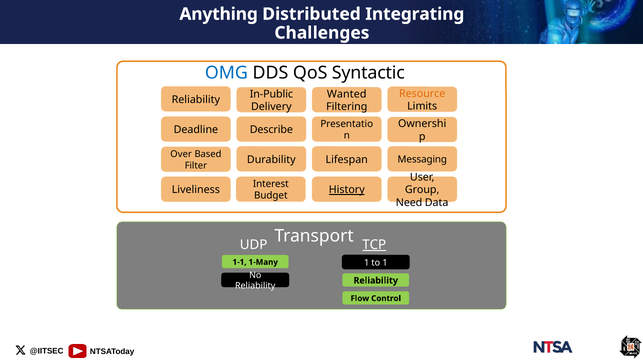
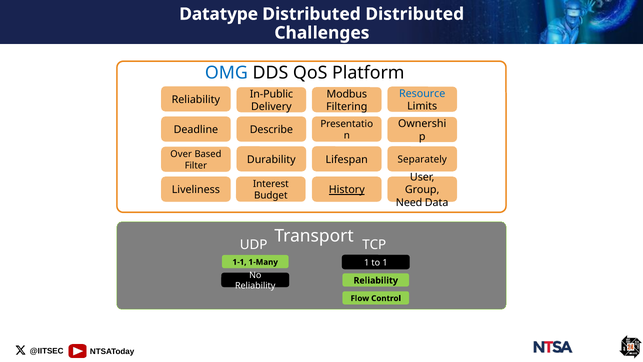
Anything: Anything -> Datatype
Distributed Integrating: Integrating -> Distributed
Syntactic: Syntactic -> Platform
Resource colour: orange -> blue
Wanted: Wanted -> Modbus
Messaging: Messaging -> Separately
TCP underline: present -> none
